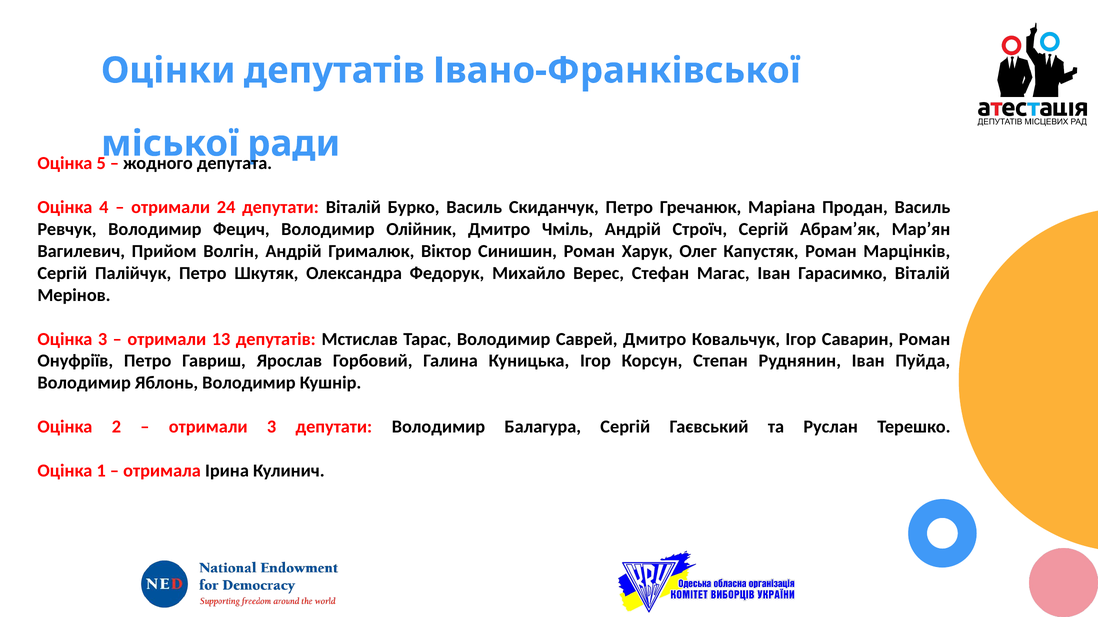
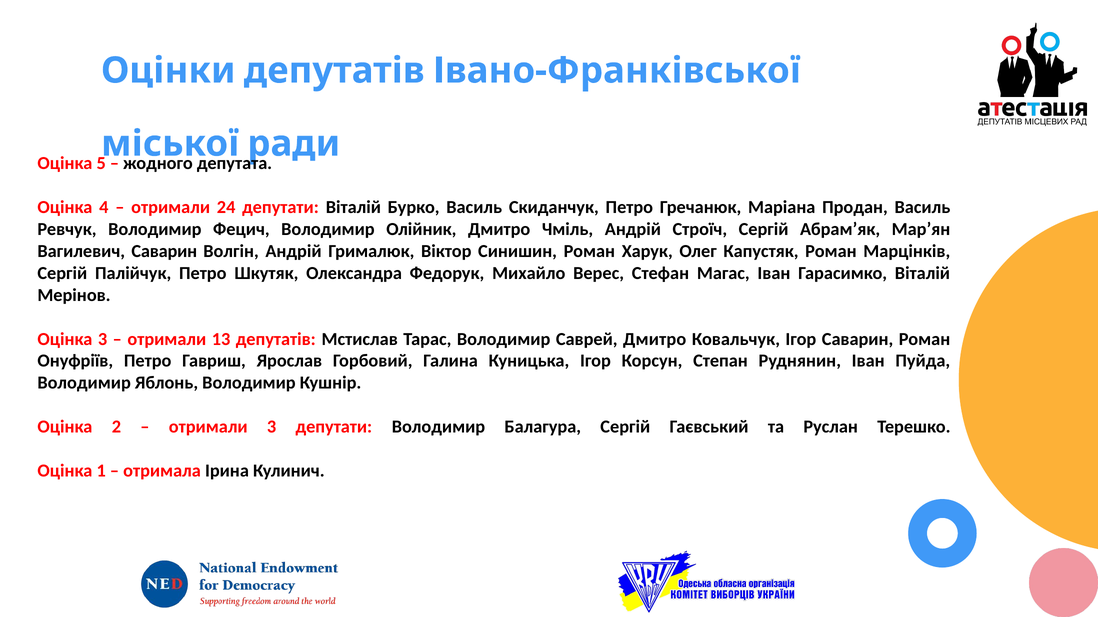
Вагилевич Прийом: Прийом -> Саварин
